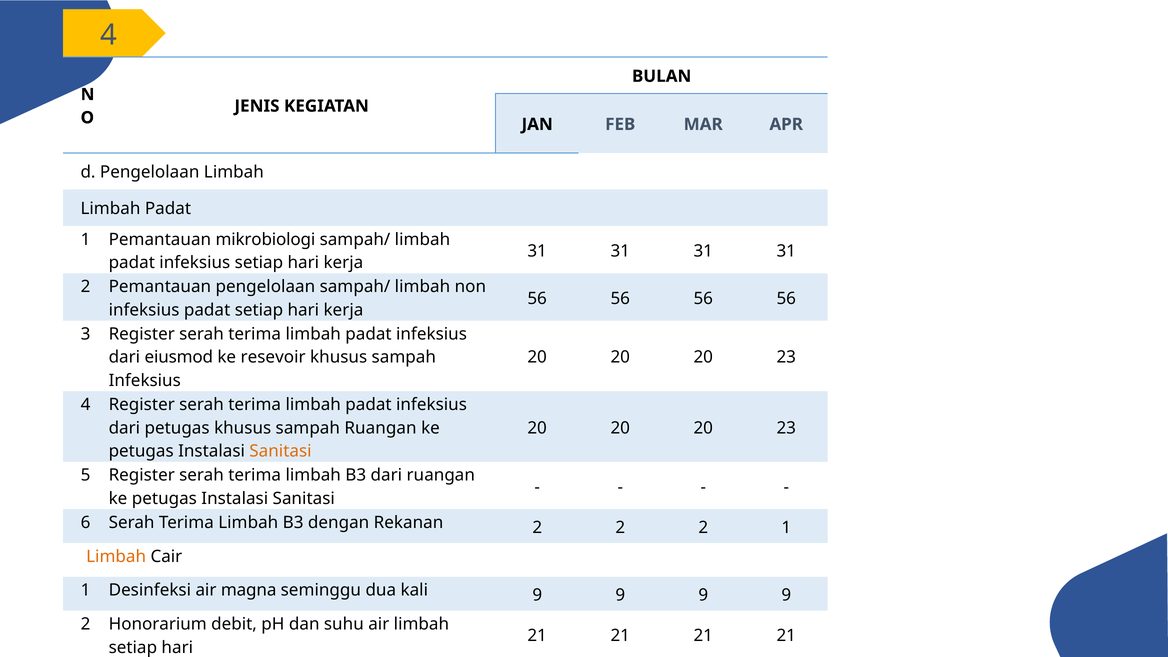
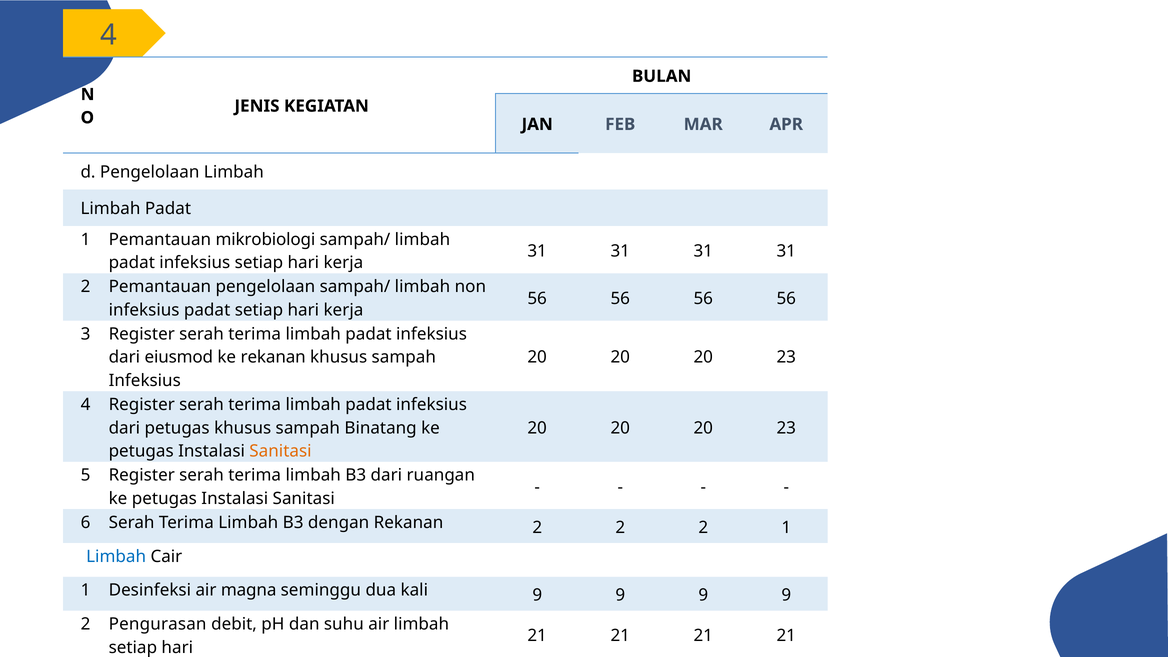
ke resevoir: resevoir -> rekanan
sampah Ruangan: Ruangan -> Binatang
Limbah at (116, 556) colour: orange -> blue
Honorarium: Honorarium -> Pengurasan
